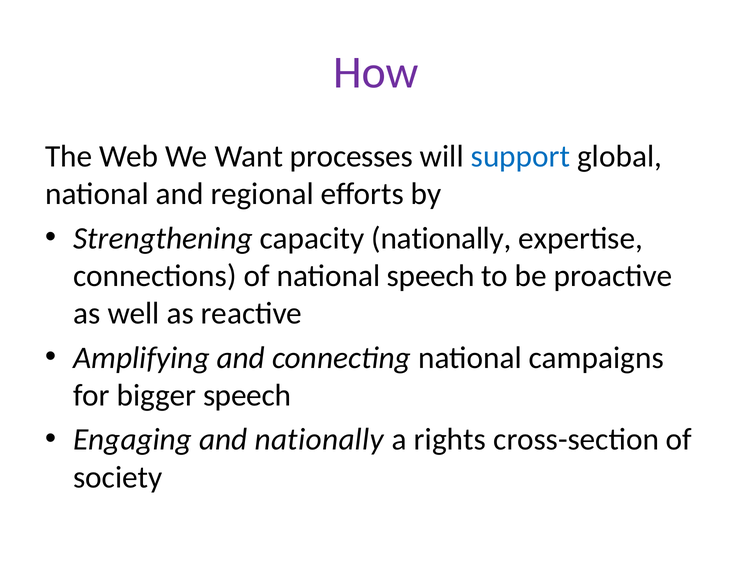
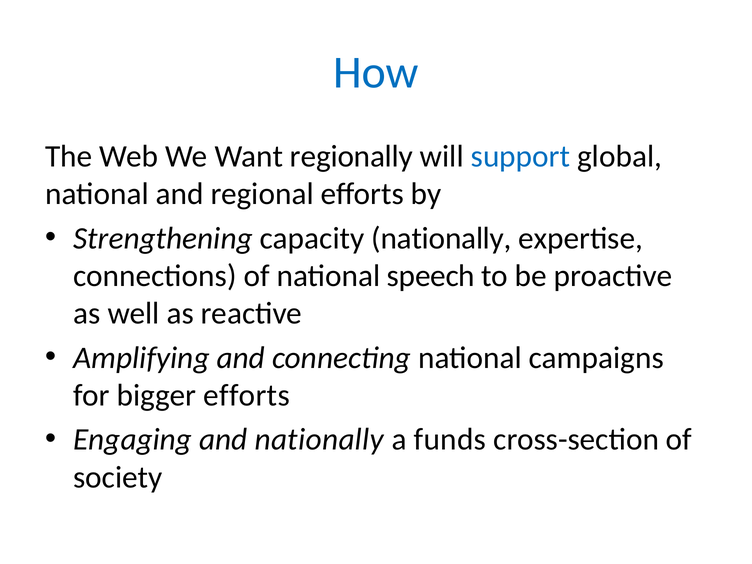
How colour: purple -> blue
processes: processes -> regionally
bigger speech: speech -> efforts
rights: rights -> funds
